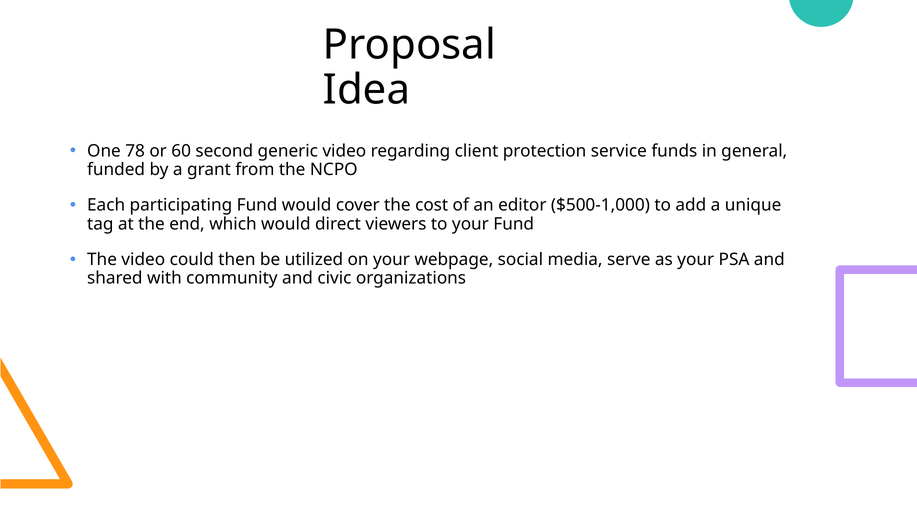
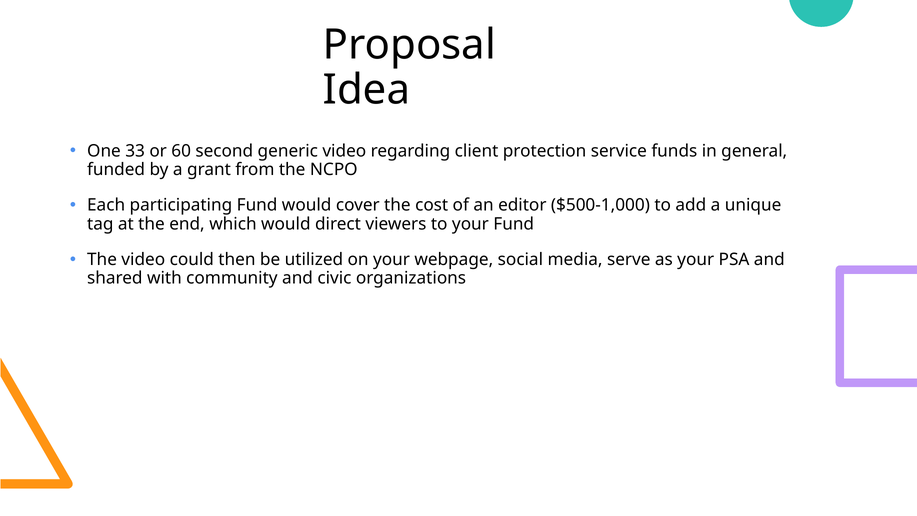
78: 78 -> 33
